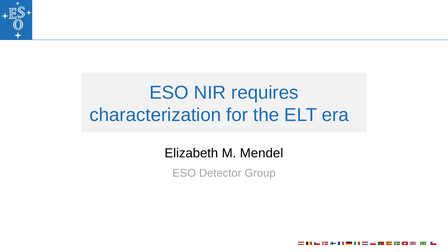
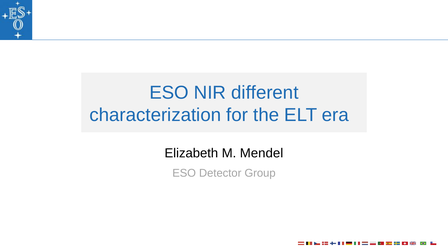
requires: requires -> different
